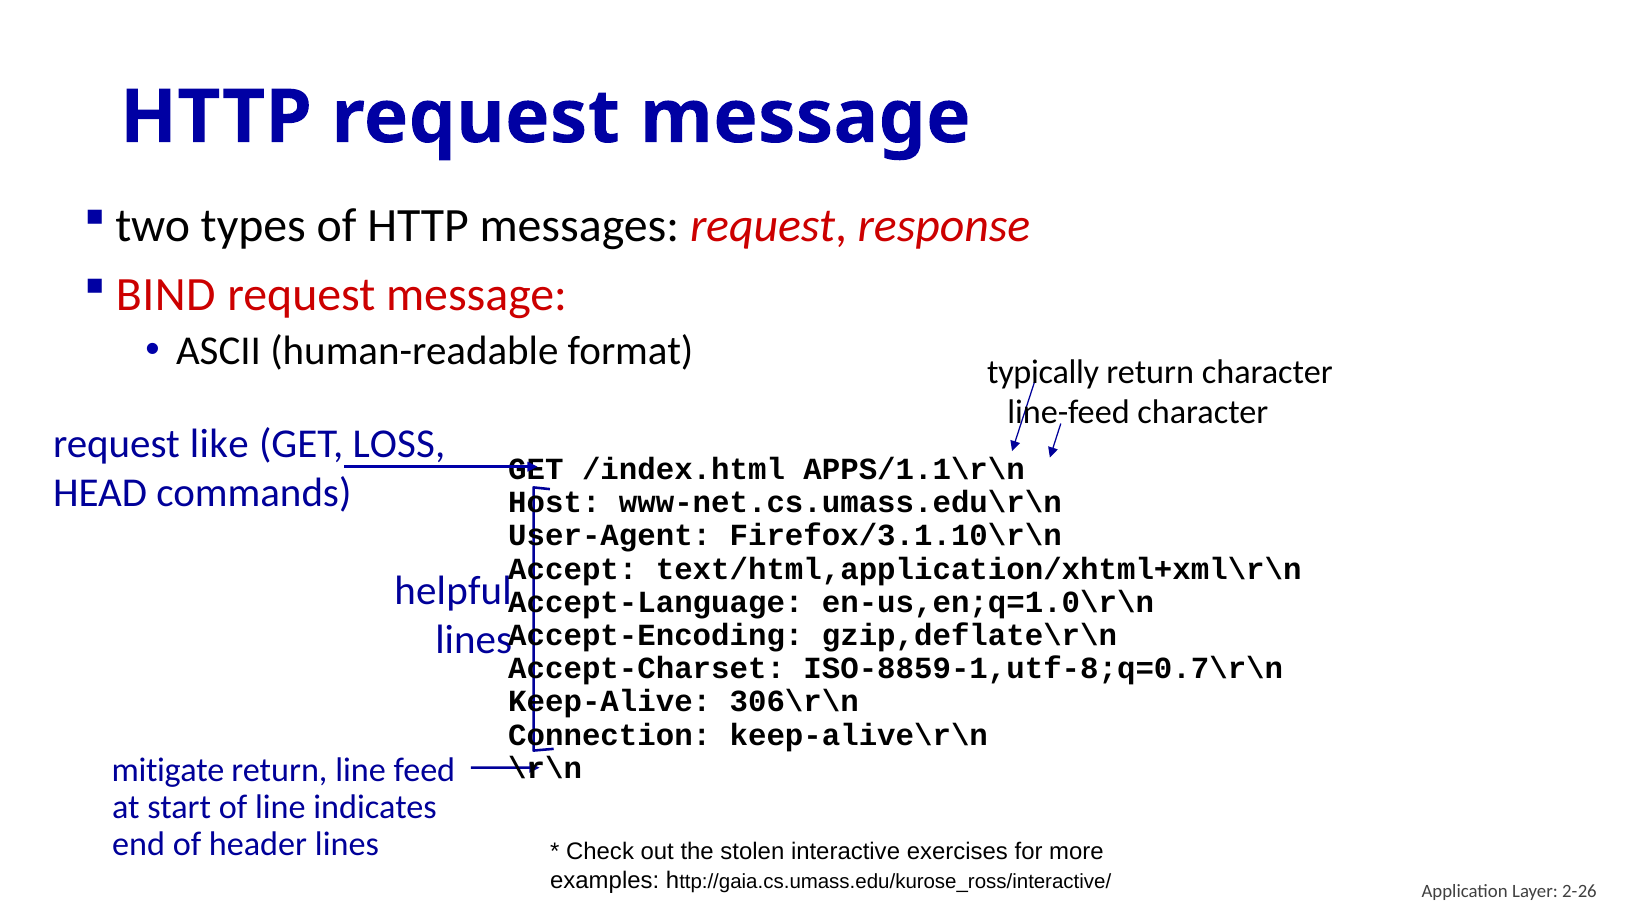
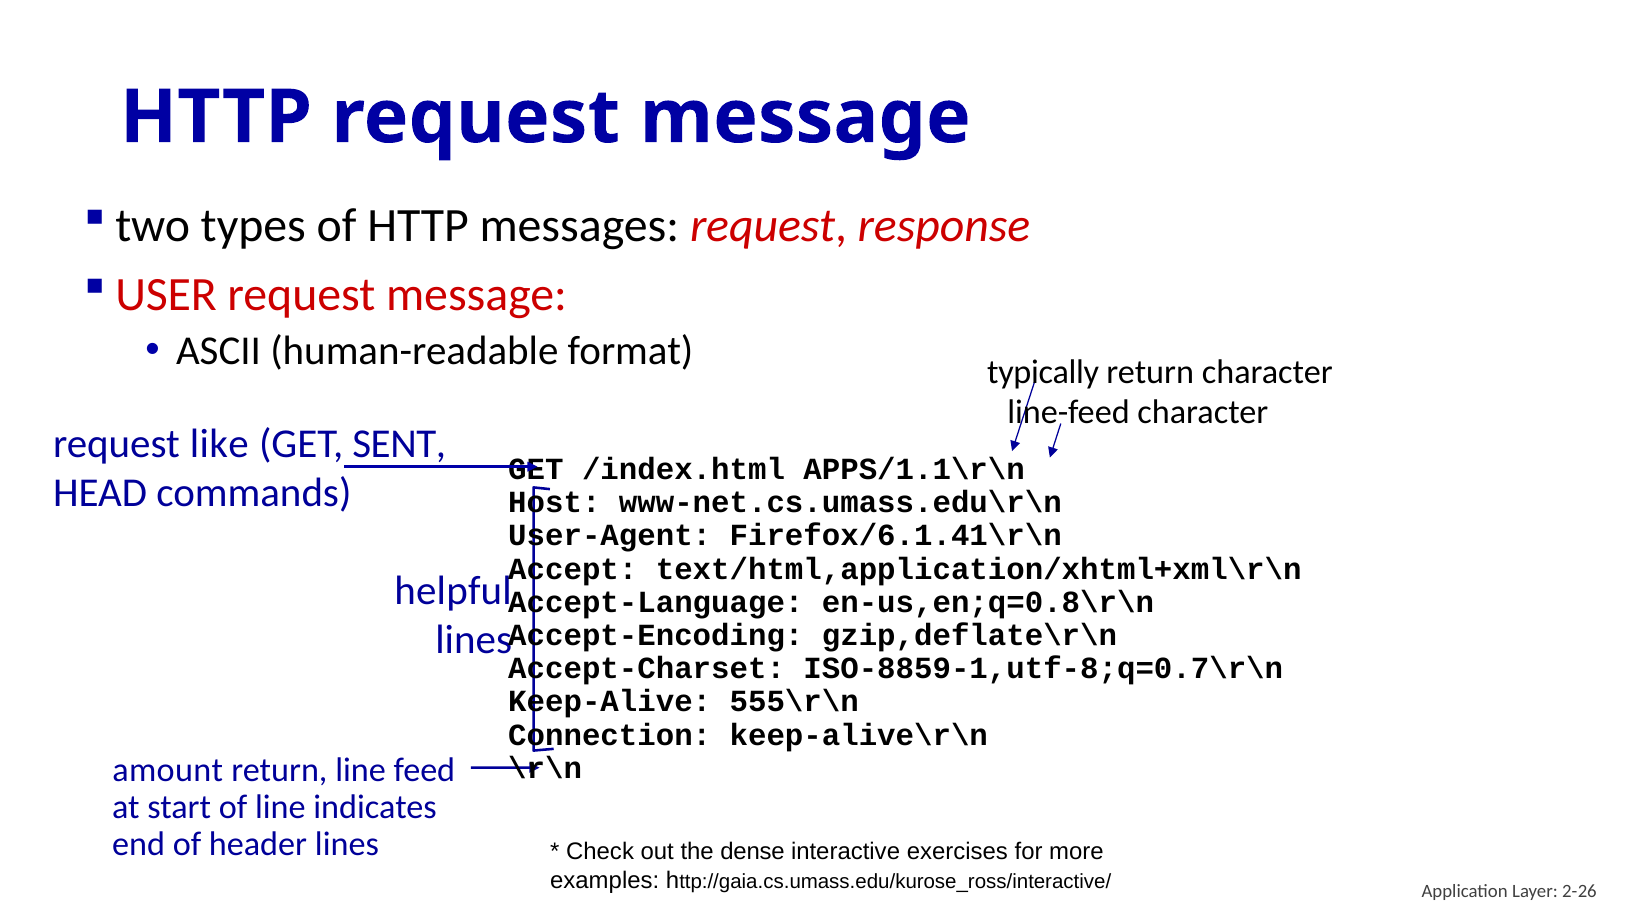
BIND: BIND -> USER
LOSS: LOSS -> SENT
Firefox/3.1.10\r\n: Firefox/3.1.10\r\n -> Firefox/6.1.41\r\n
en-us,en;q=1.0\r\n: en-us,en;q=1.0\r\n -> en-us,en;q=0.8\r\n
306\r\n: 306\r\n -> 555\r\n
mitigate: mitigate -> amount
stolen: stolen -> dense
